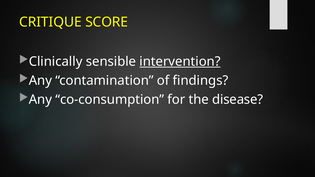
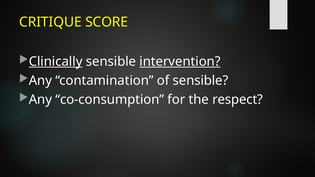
Clinically underline: none -> present
of findings: findings -> sensible
disease: disease -> respect
